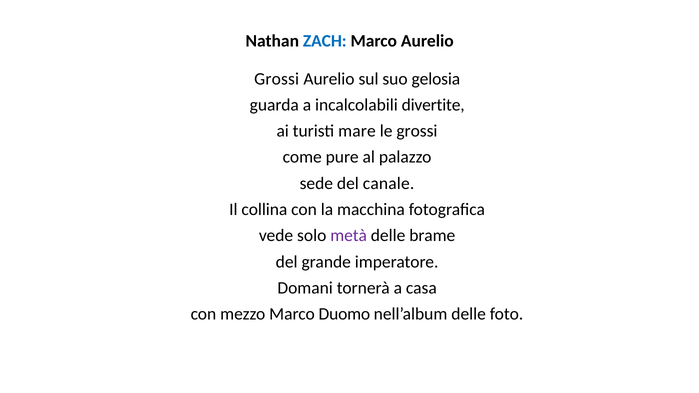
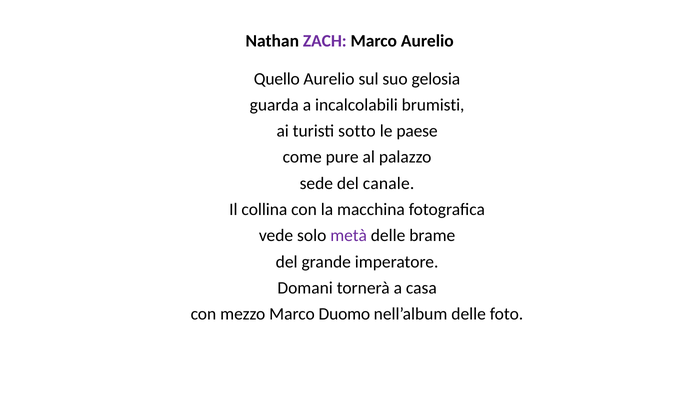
ZACH colour: blue -> purple
Grossi at (277, 79): Grossi -> Quello
divertite: divertite -> brumisti
mare: mare -> sotto
le grossi: grossi -> paese
